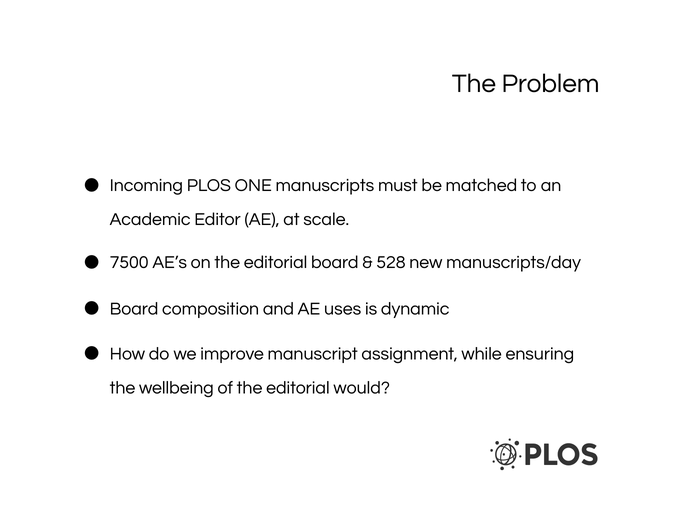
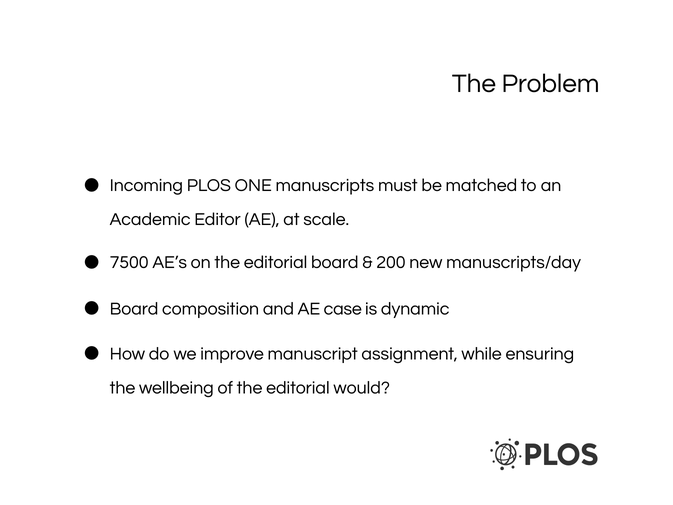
528: 528 -> 200
uses: uses -> case
